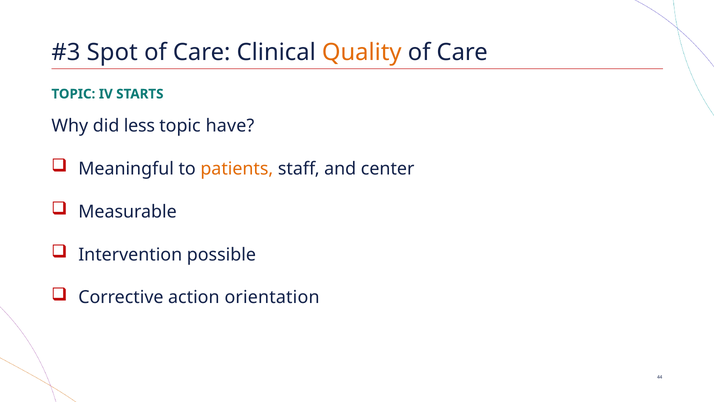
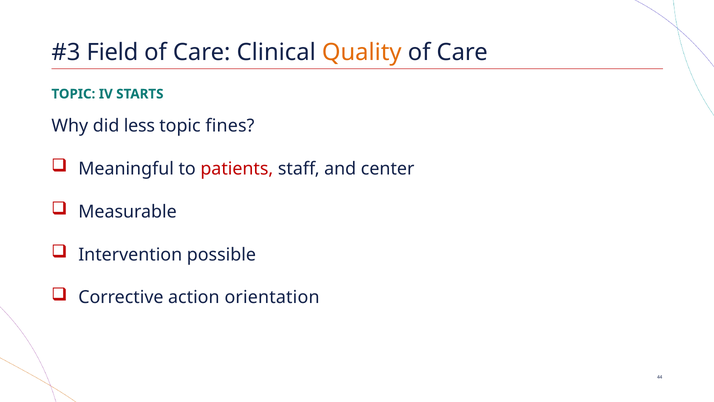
Spot: Spot -> Field
have: have -> fines
patients colour: orange -> red
